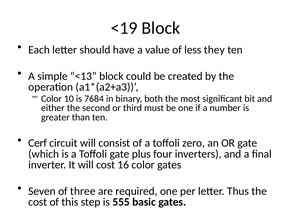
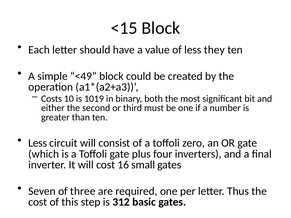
<19: <19 -> <15
<13: <13 -> <49
Color at (51, 99): Color -> Costs
7684: 7684 -> 1019
Cerf at (38, 143): Cerf -> Less
16 color: color -> small
555: 555 -> 312
